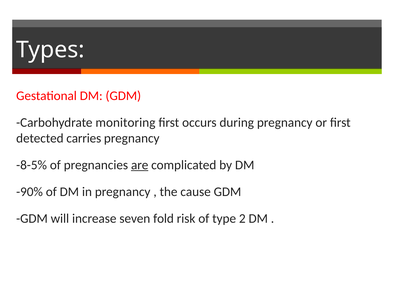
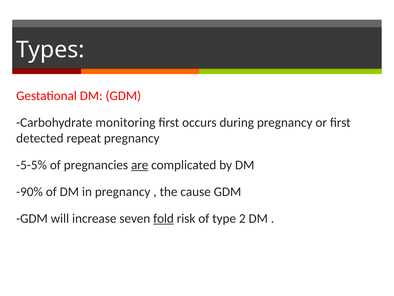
carries: carries -> repeat
-8-5%: -8-5% -> -5-5%
fold underline: none -> present
